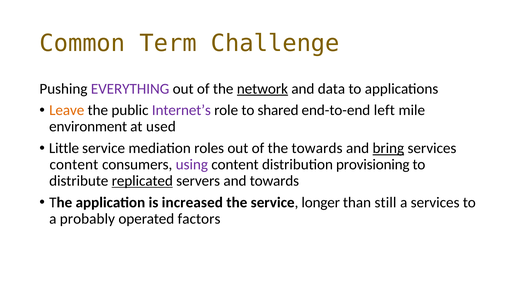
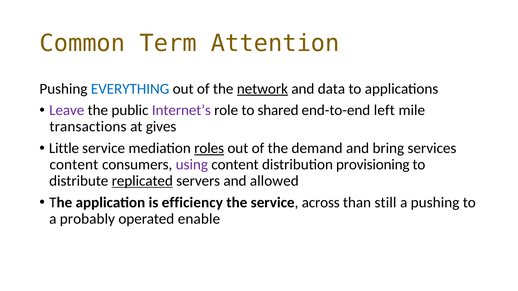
Challenge: Challenge -> Attention
EVERYTHING colour: purple -> blue
Leave colour: orange -> purple
environment: environment -> transactions
used: used -> gives
roles underline: none -> present
the towards: towards -> demand
bring underline: present -> none
and towards: towards -> allowed
increased: increased -> efficiency
longer: longer -> across
a services: services -> pushing
factors: factors -> enable
